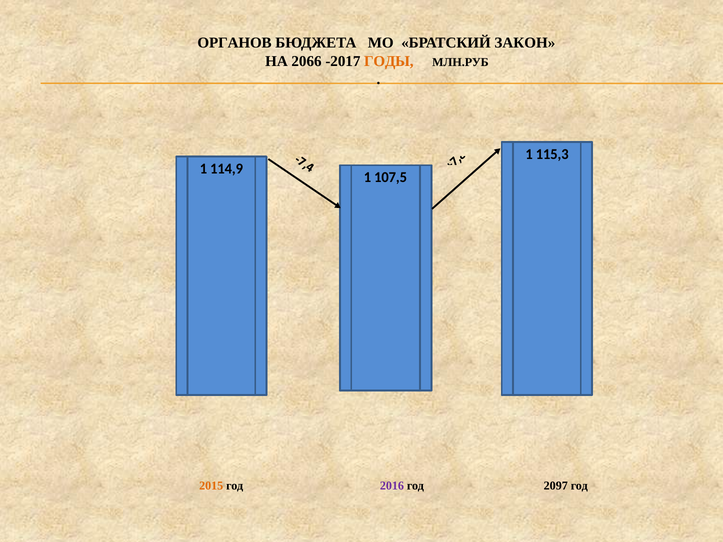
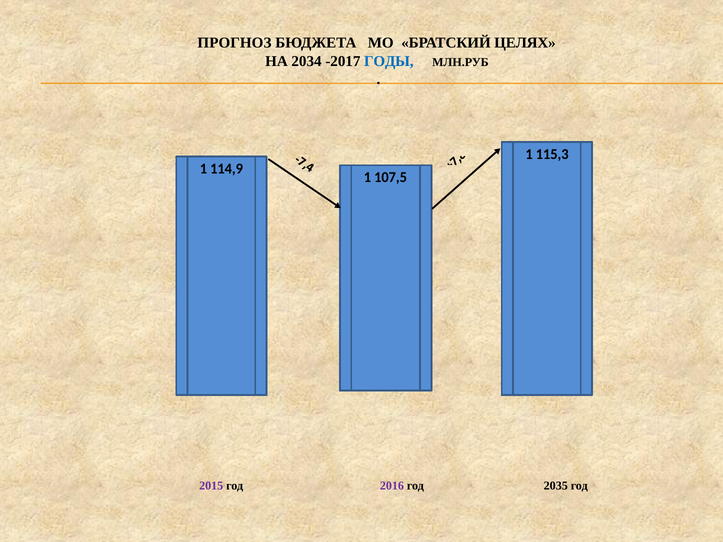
ОРГАНОВ: ОРГАНОВ -> ПРОГНОЗ
ЗАКОН: ЗАКОН -> ЦЕЛЯХ
2066: 2066 -> 2034
ГОДЫ colour: orange -> blue
2015 colour: orange -> purple
2097: 2097 -> 2035
